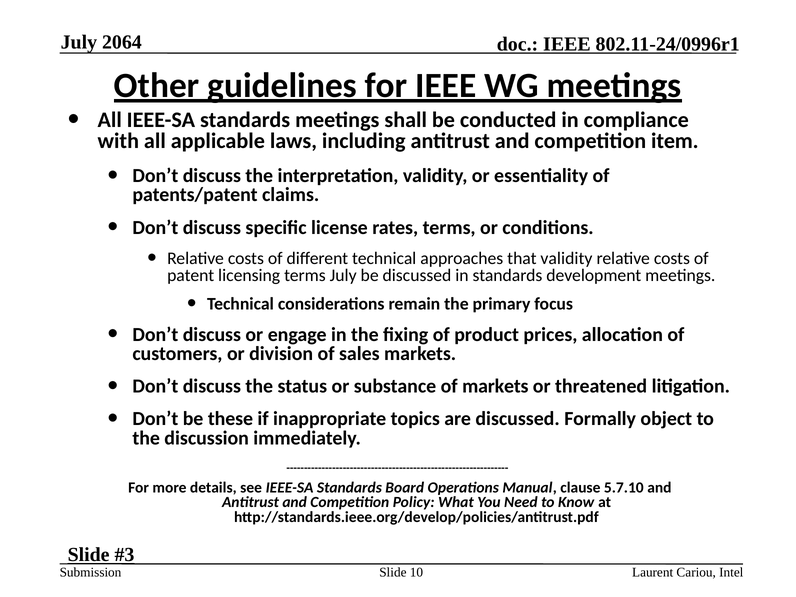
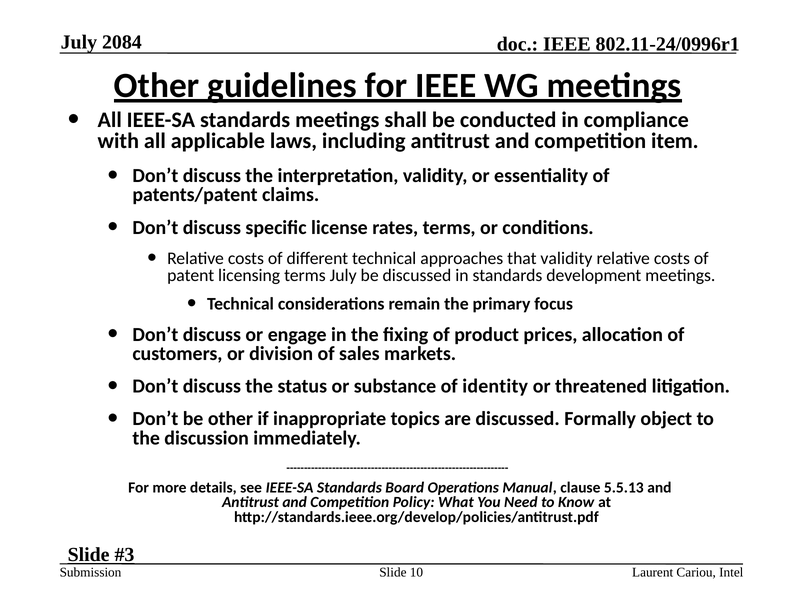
2064: 2064 -> 2084
of markets: markets -> identity
be these: these -> other
5.7.10: 5.7.10 -> 5.5.13
